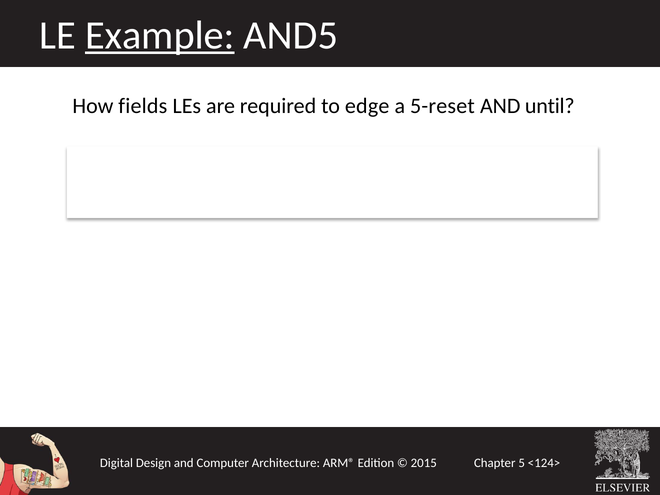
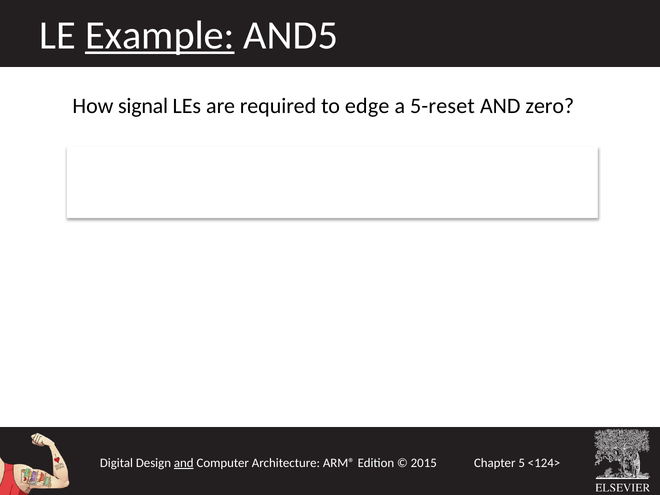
fields: fields -> signal
until: until -> zero
and at (184, 463) underline: none -> present
